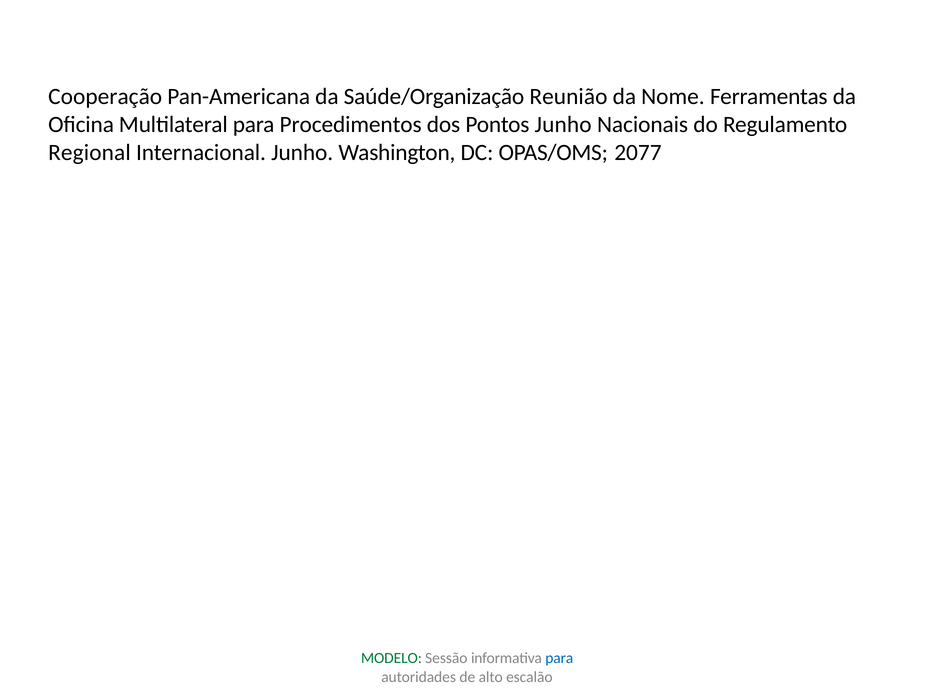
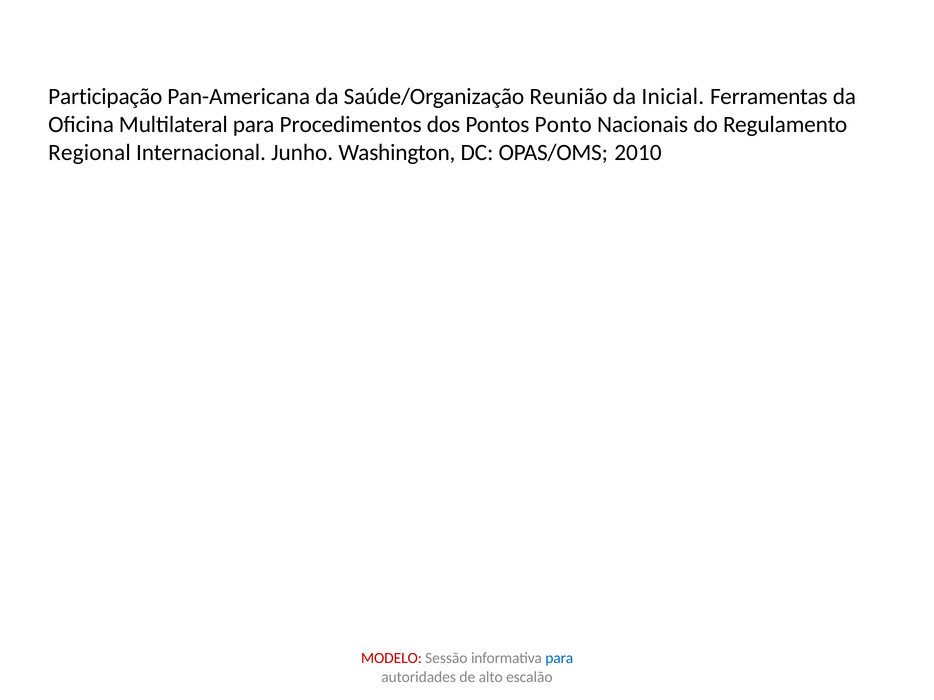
Cooperação: Cooperação -> Participação
Nome: Nome -> Inicial
Pontos Junho: Junho -> Ponto
2077: 2077 -> 2010
MODELO colour: green -> red
